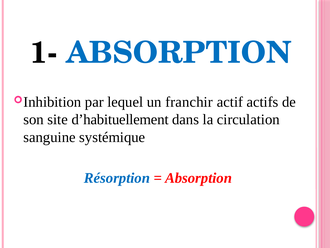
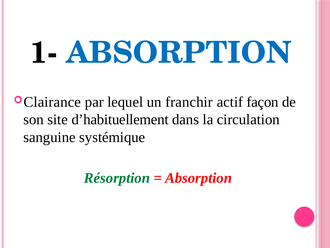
Inhibition: Inhibition -> Clairance
actifs: actifs -> façon
Résorption colour: blue -> green
